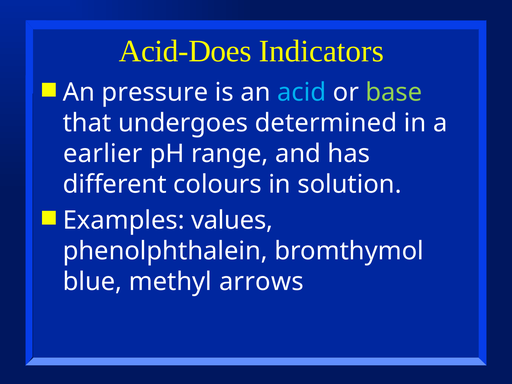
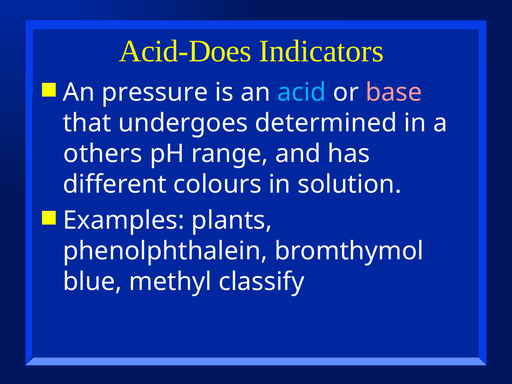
base colour: light green -> pink
earlier: earlier -> others
values: values -> plants
arrows: arrows -> classify
